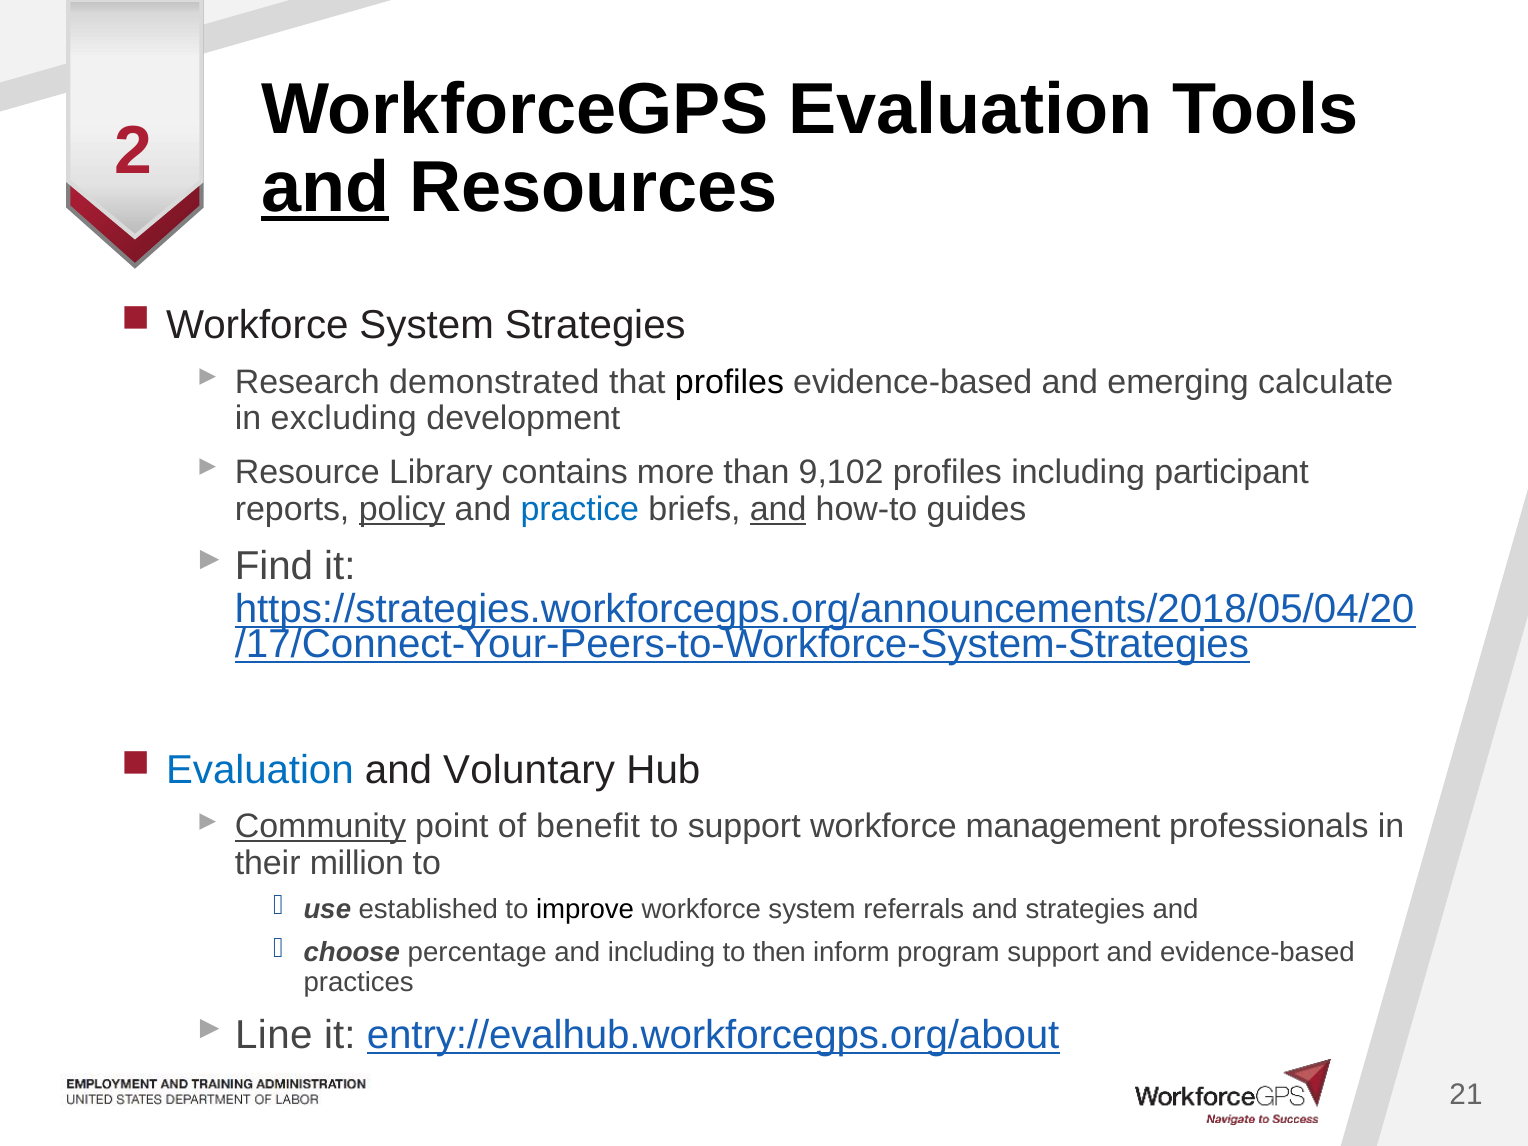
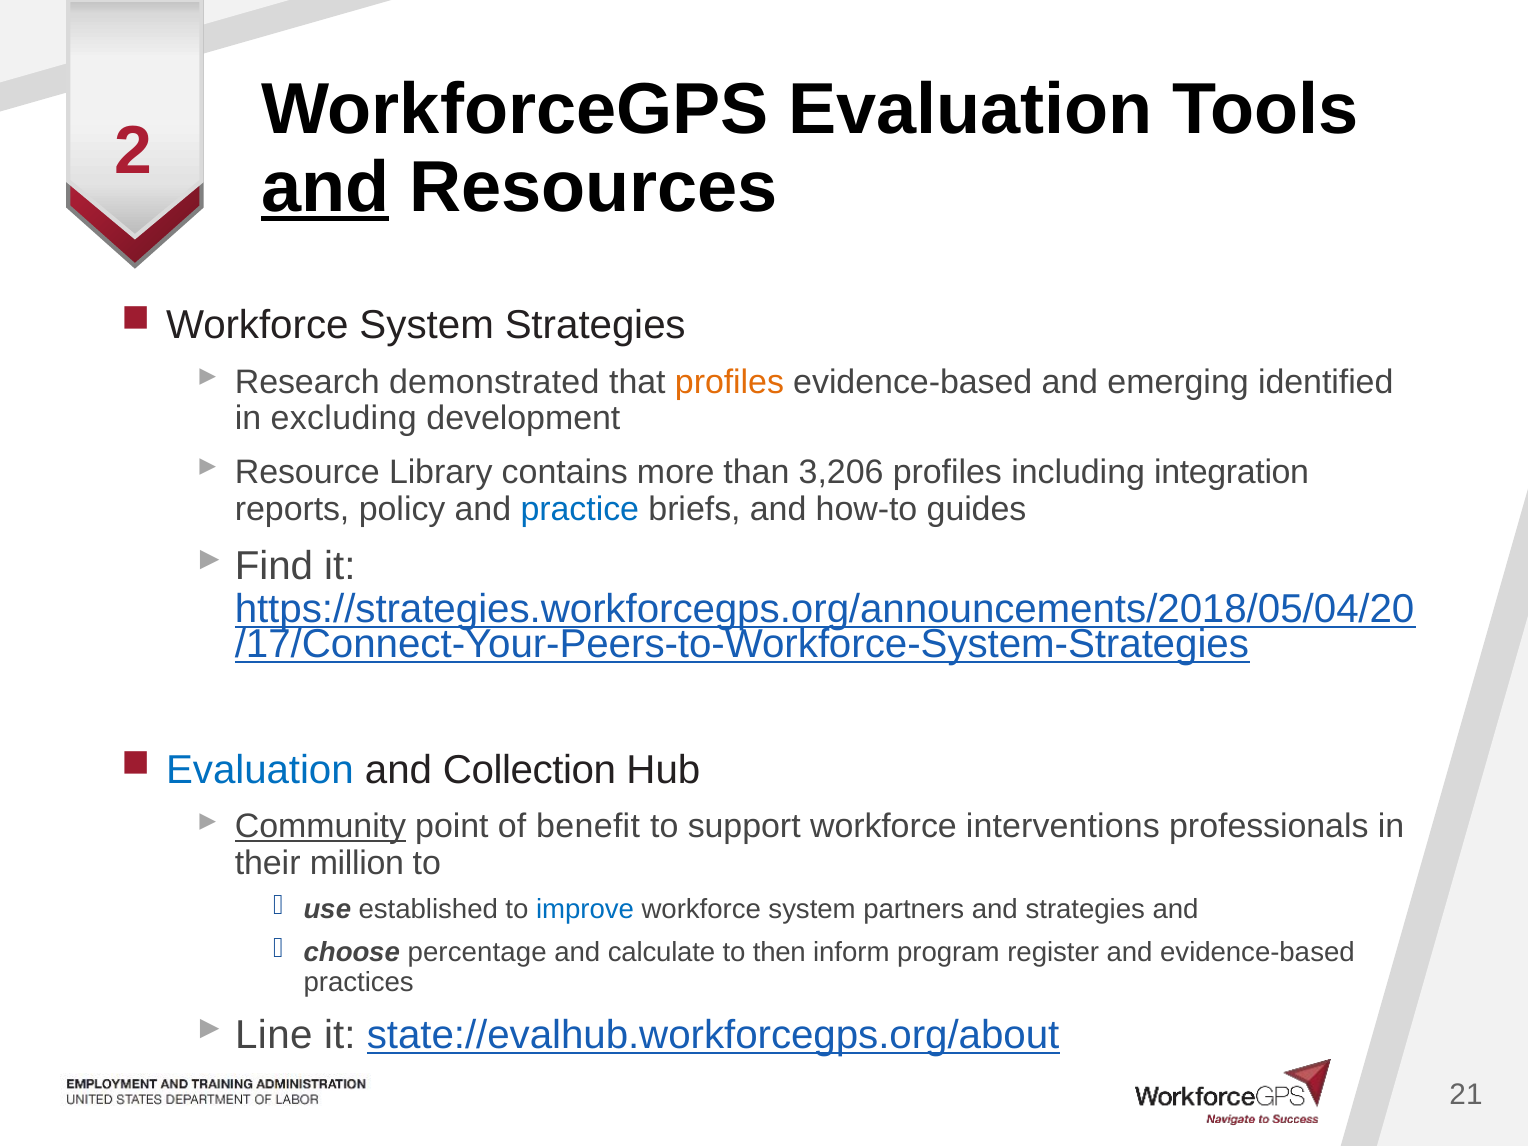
profiles at (730, 382) colour: black -> orange
calculate: calculate -> identified
9,102: 9,102 -> 3,206
participant: participant -> integration
policy underline: present -> none
and at (778, 509) underline: present -> none
Voluntary: Voluntary -> Collection
management: management -> interventions
improve colour: black -> blue
referrals: referrals -> partners
and including: including -> calculate
program support: support -> register
entry://evalhub.workforcegps.org/about: entry://evalhub.workforcegps.org/about -> state://evalhub.workforcegps.org/about
